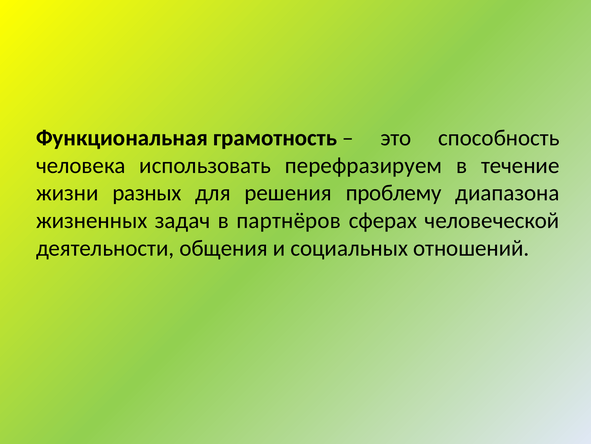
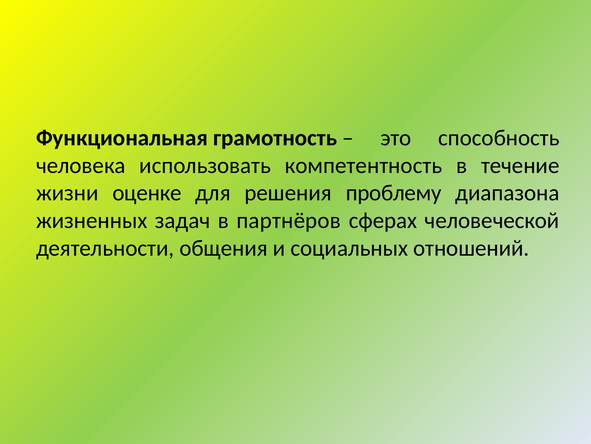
перефразируем: перефразируем -> компетентность
разных: разных -> оценке
